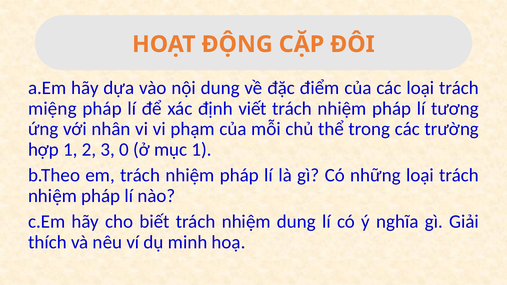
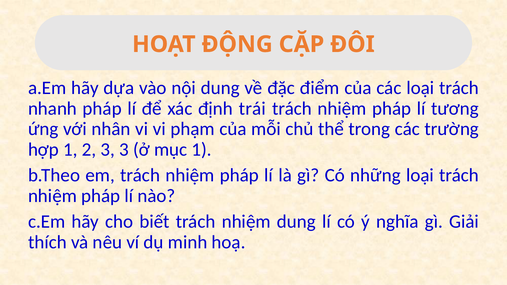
miệng: miệng -> nhanh
viết: viết -> trái
3 0: 0 -> 3
